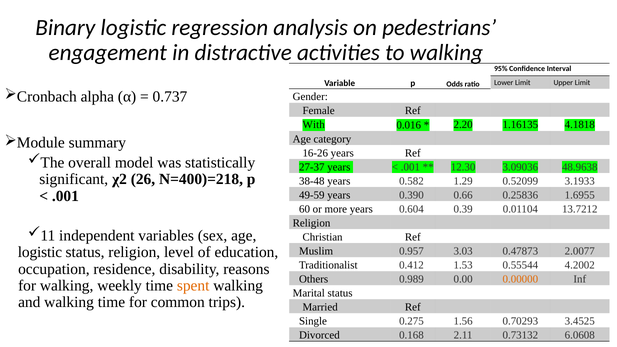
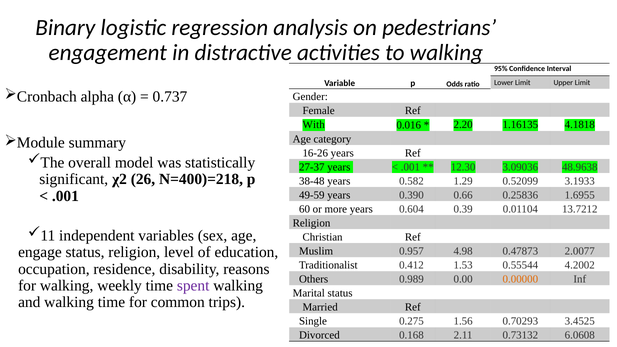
logistic at (40, 252): logistic -> engage
3.03: 3.03 -> 4.98
spent colour: orange -> purple
